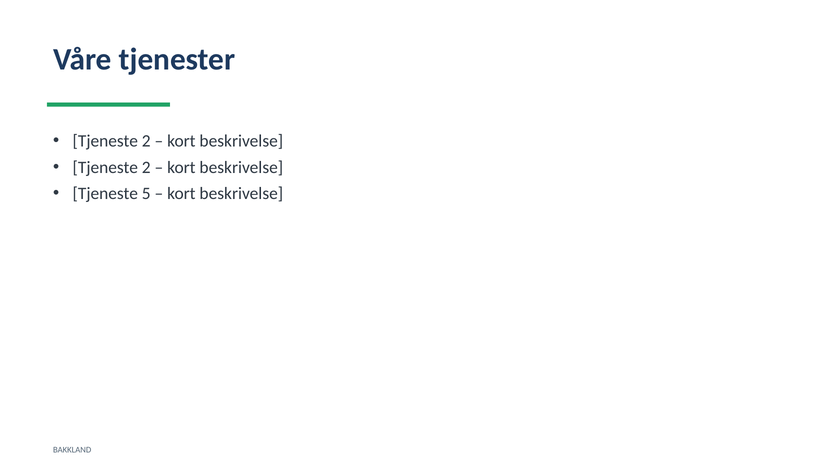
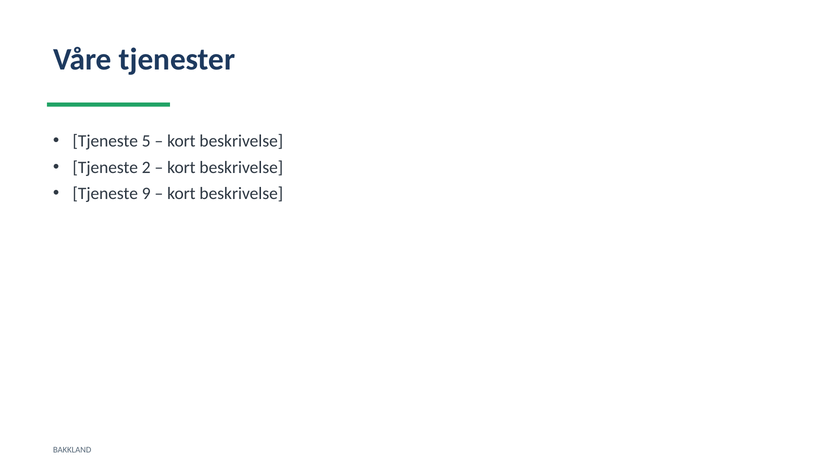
2 at (146, 141): 2 -> 5
5: 5 -> 9
